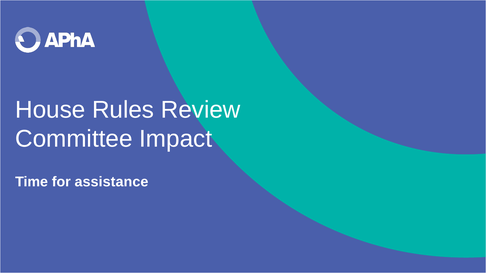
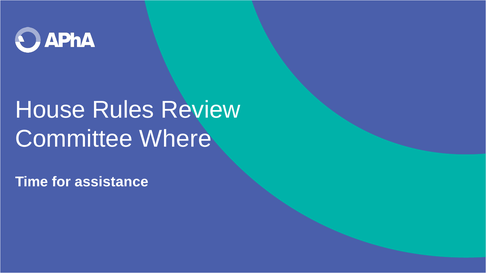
Impact: Impact -> Where
